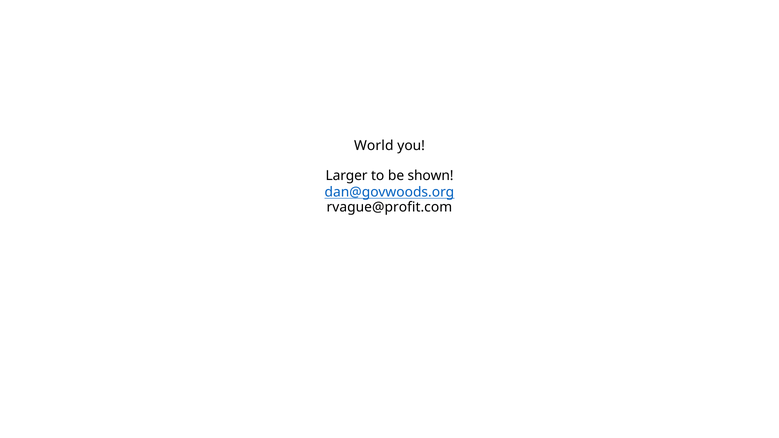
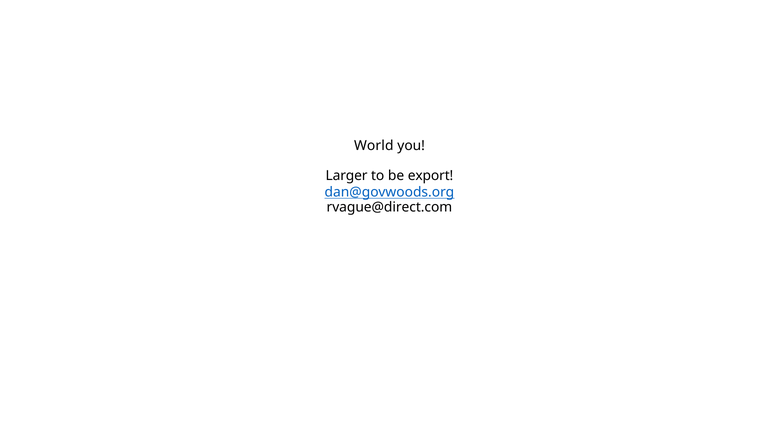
shown: shown -> export
rvague@profit.com: rvague@profit.com -> rvague@direct.com
